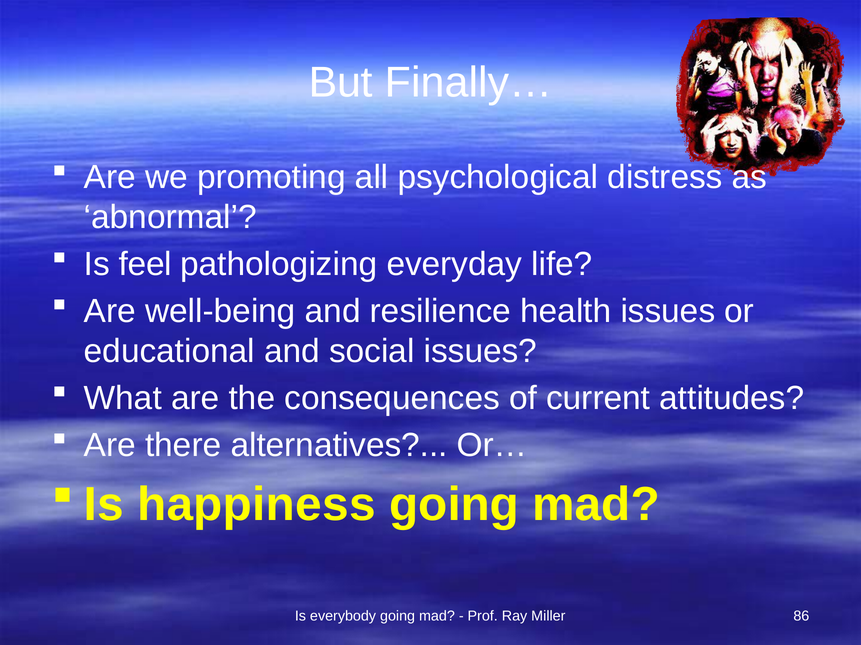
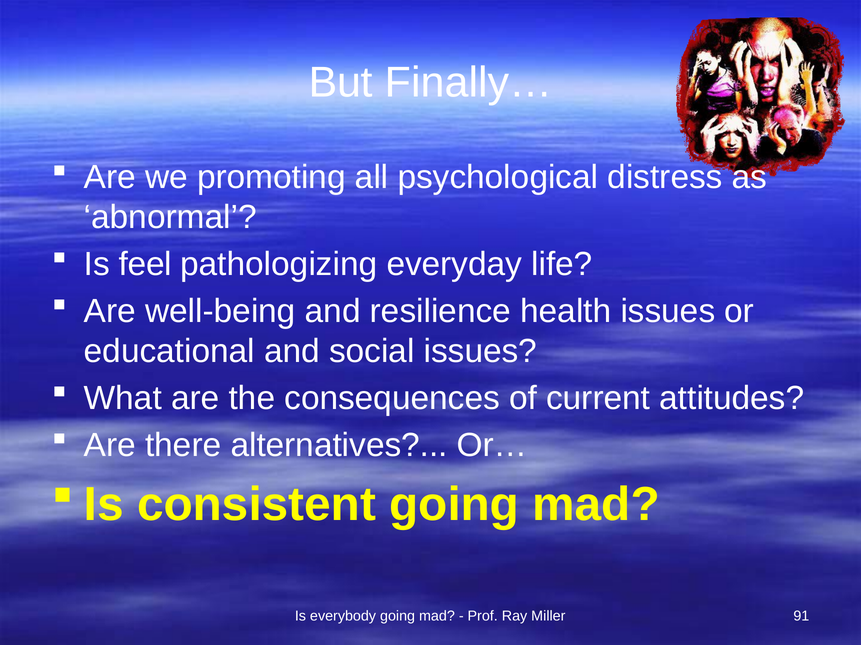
happiness: happiness -> consistent
86: 86 -> 91
